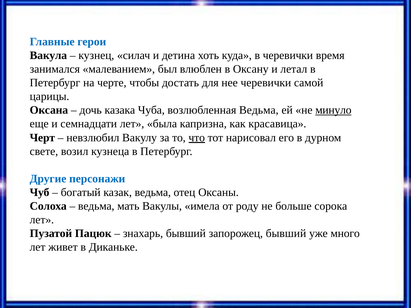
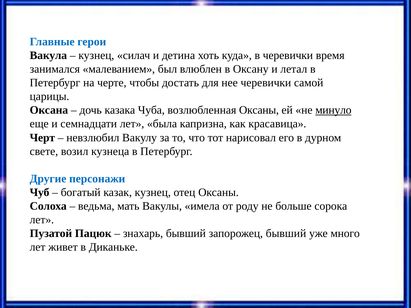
возлюбленная Ведьма: Ведьма -> Оксаны
что underline: present -> none
казак ведьма: ведьма -> кузнец
